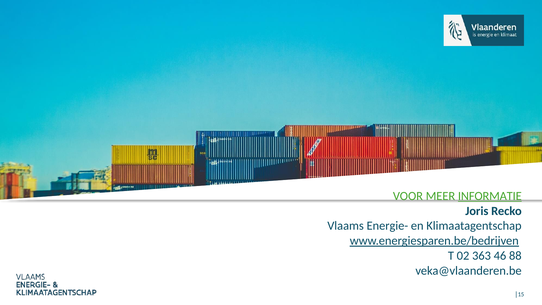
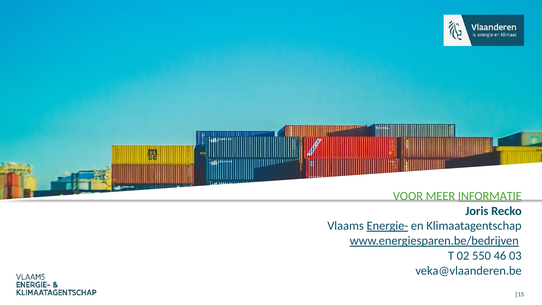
Energie- underline: none -> present
363: 363 -> 550
88: 88 -> 03
